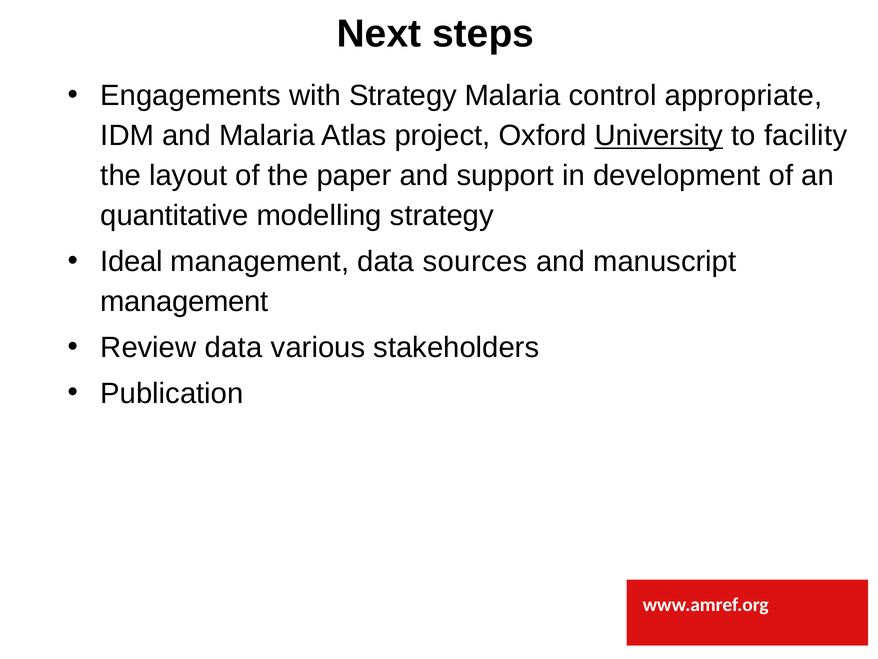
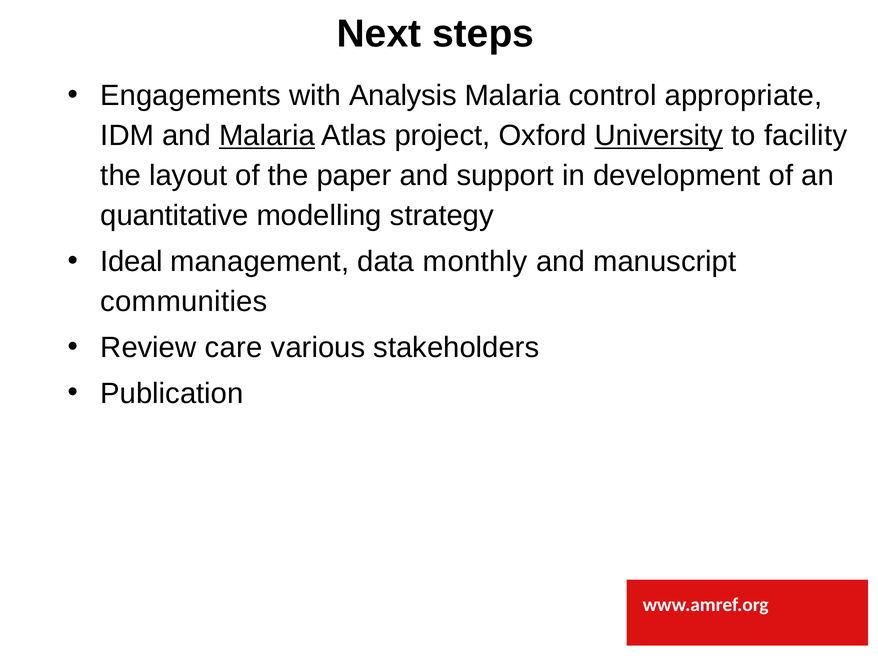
with Strategy: Strategy -> Analysis
Malaria at (267, 135) underline: none -> present
sources: sources -> monthly
management at (184, 301): management -> communities
Review data: data -> care
